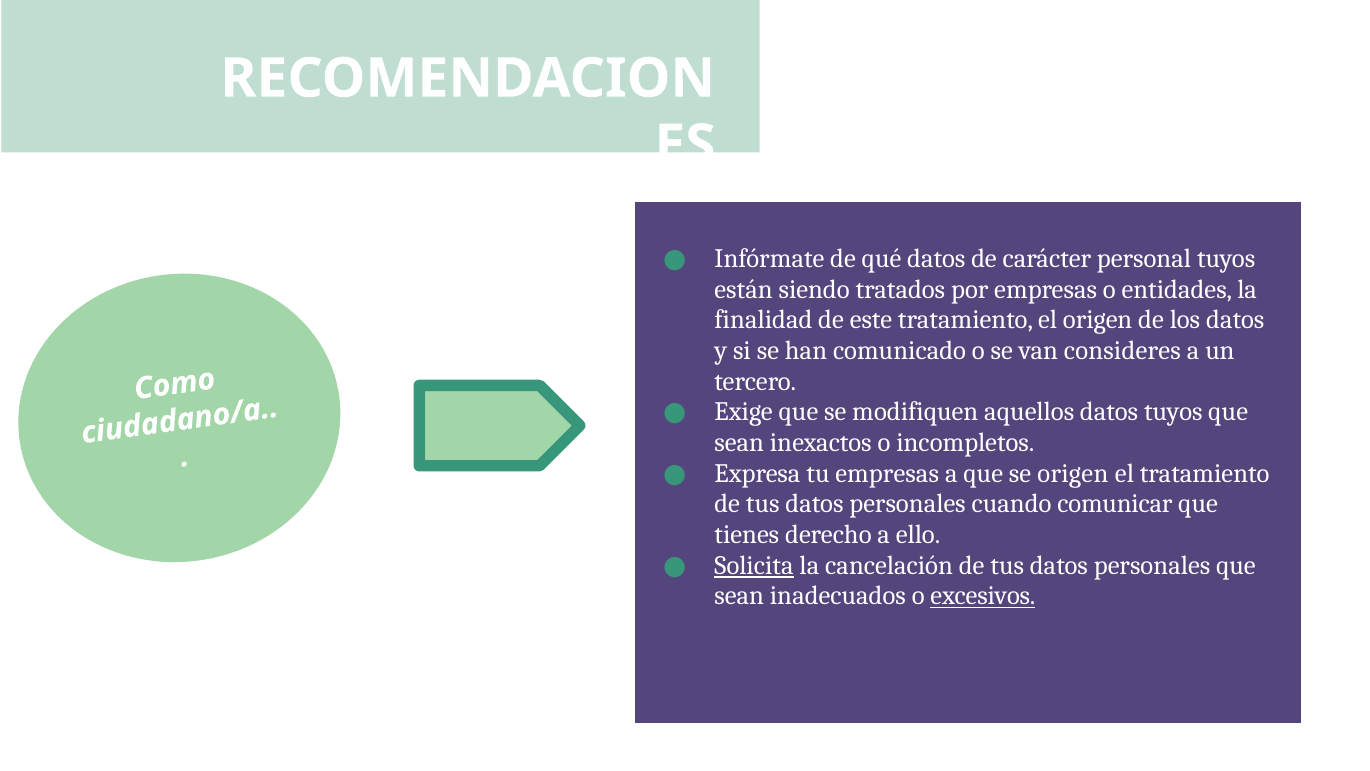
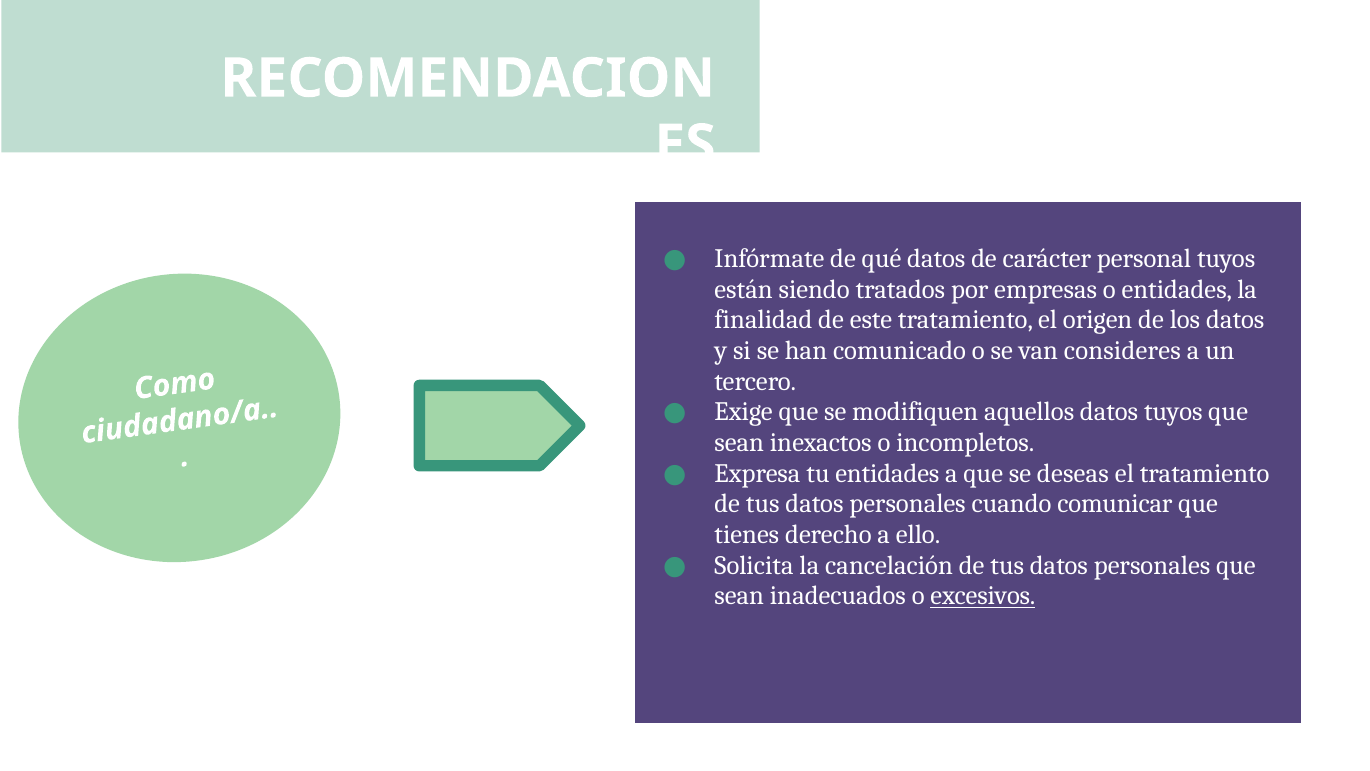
tu empresas: empresas -> entidades
se origen: origen -> deseas
Solicita underline: present -> none
